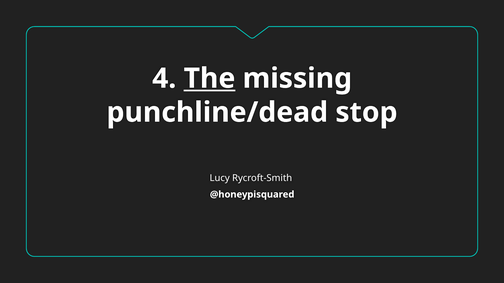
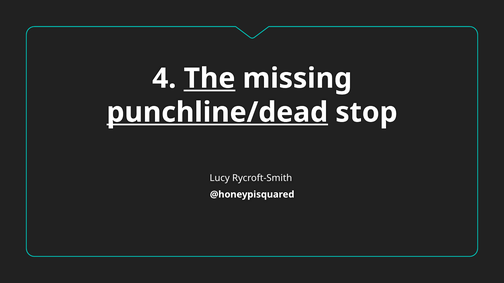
punchline/dead underline: none -> present
